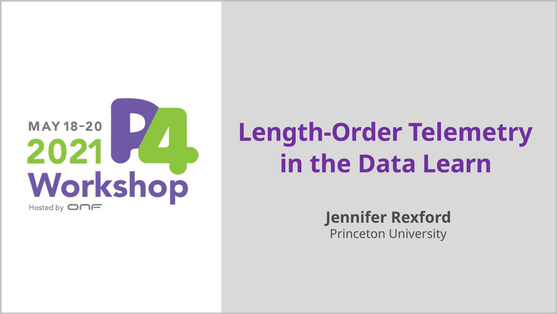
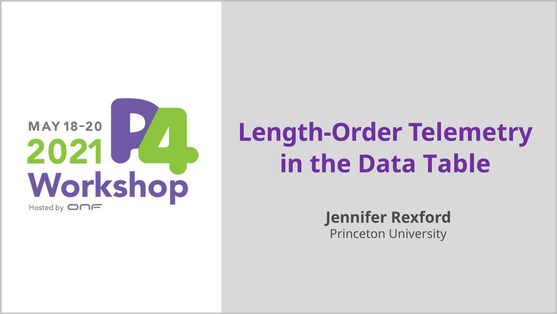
Learn: Learn -> Table
